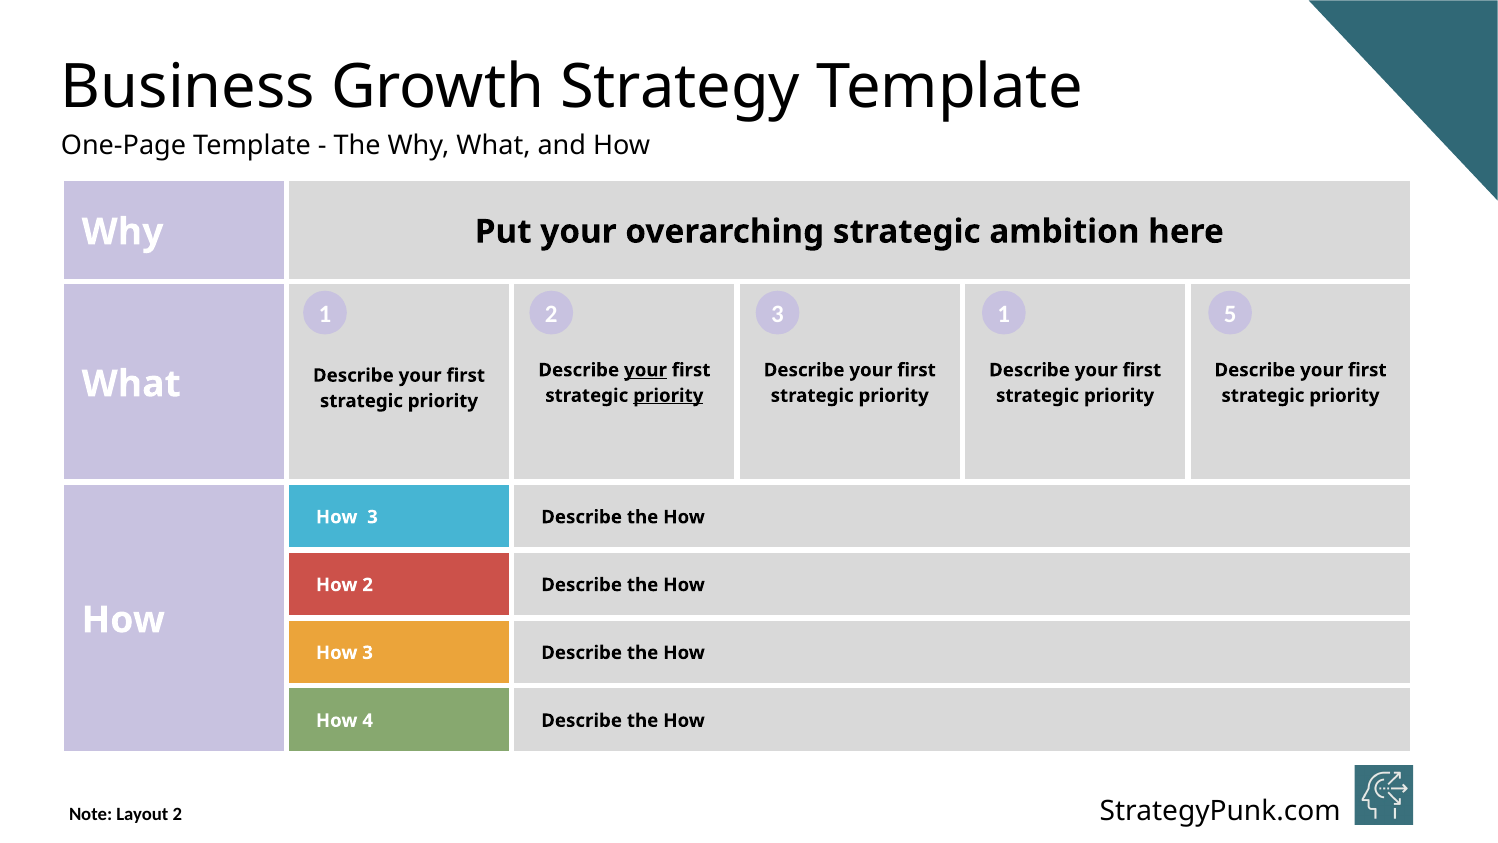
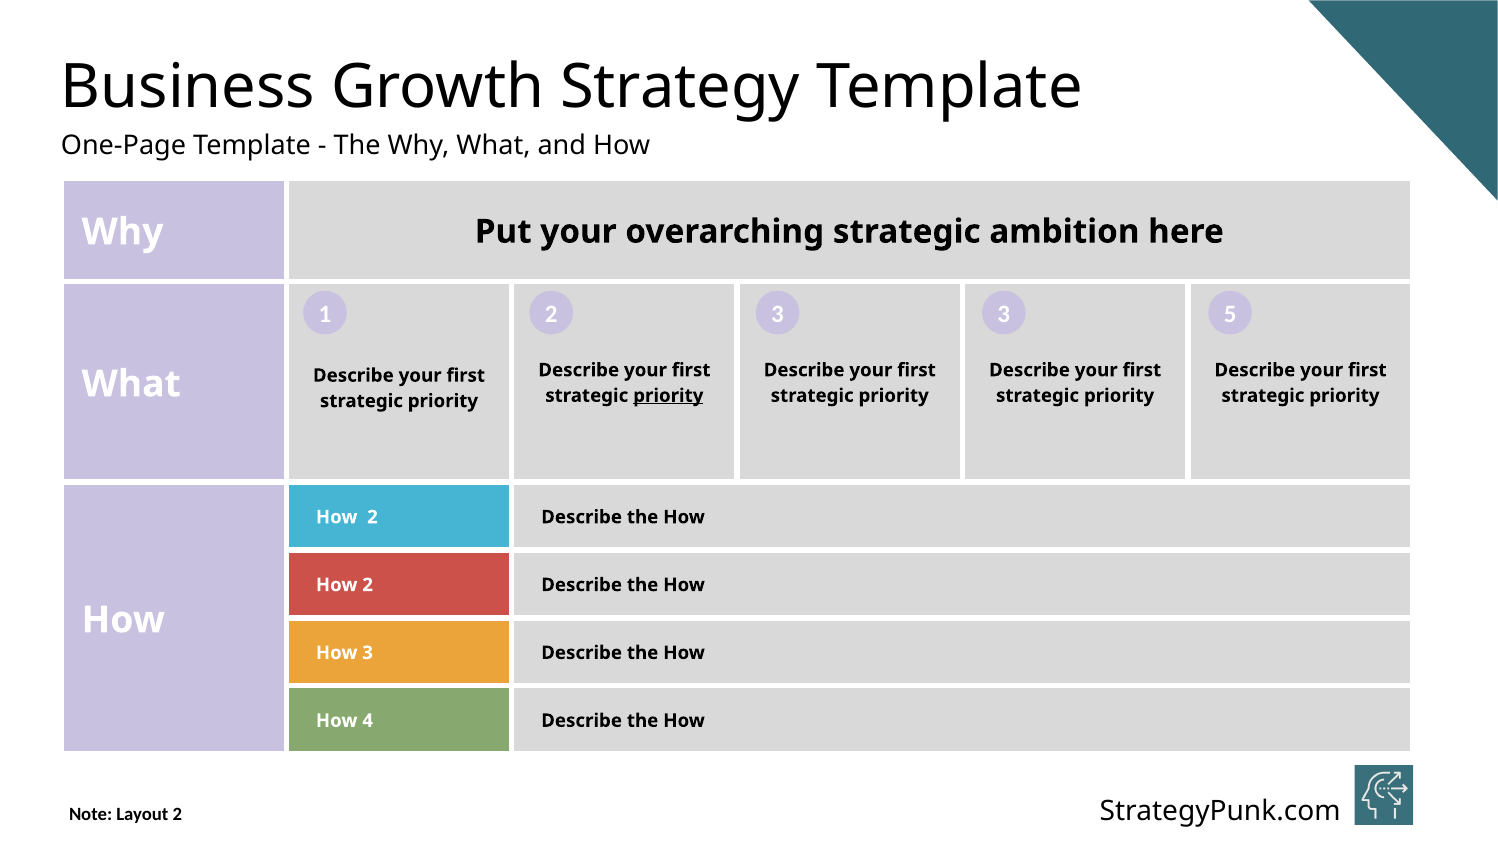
3 1: 1 -> 3
your at (645, 370) underline: present -> none
3 at (372, 517): 3 -> 2
